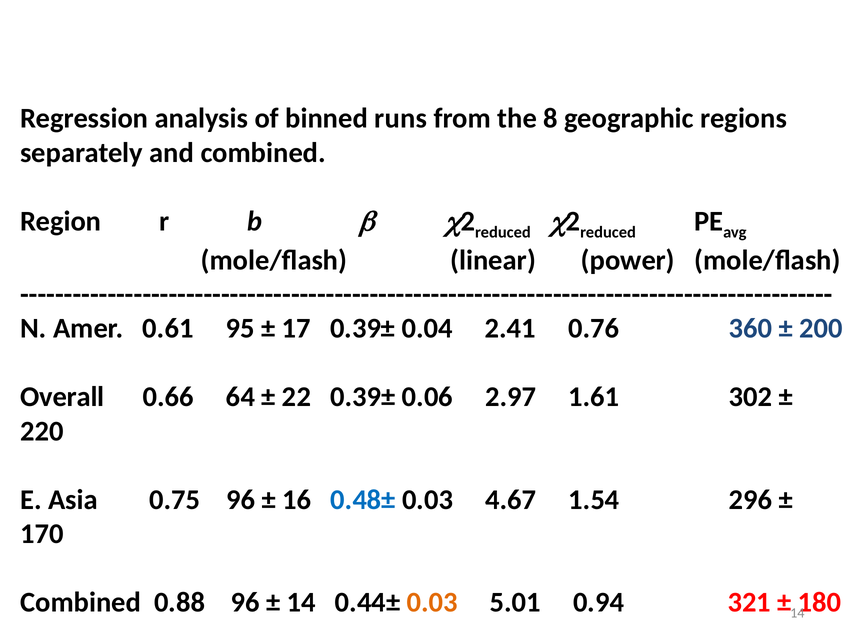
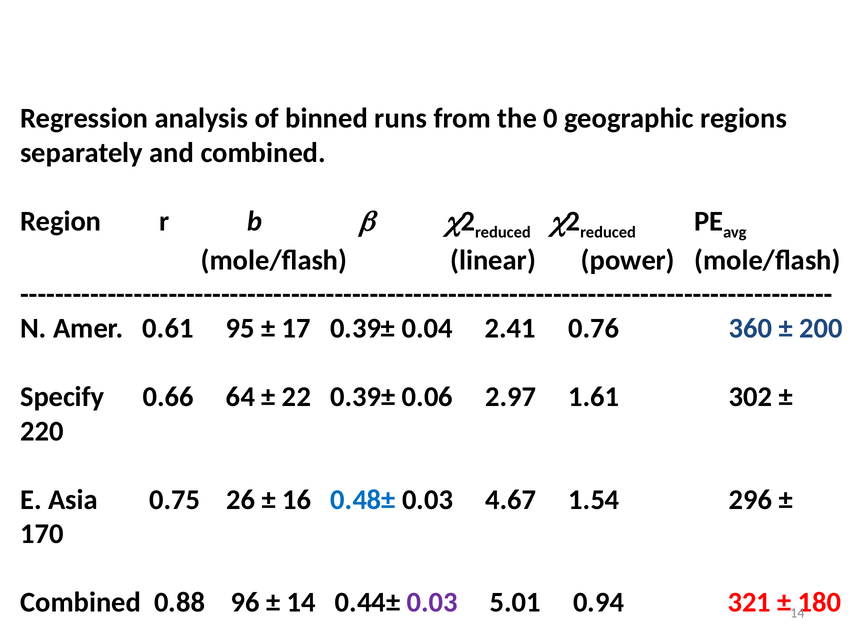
8: 8 -> 0
Overall: Overall -> Specify
0.75 96: 96 -> 26
0.03 at (432, 602) colour: orange -> purple
